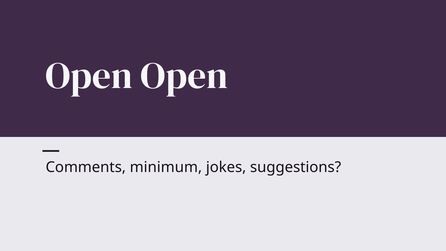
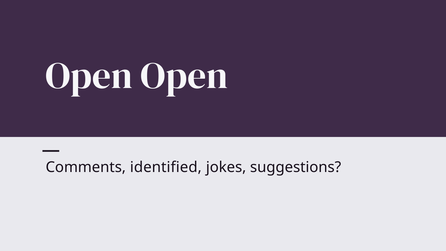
minimum: minimum -> identified
